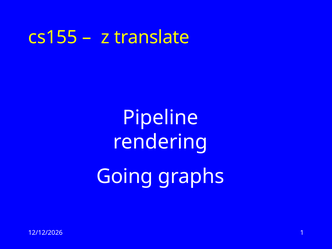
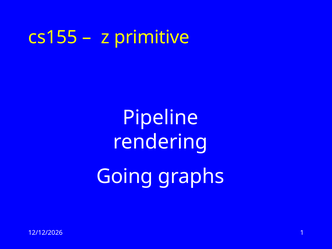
translate: translate -> primitive
